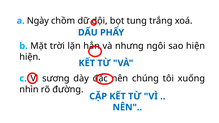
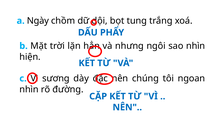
sao hiện: hiện -> nhìn
xuống: xuống -> ngoan
